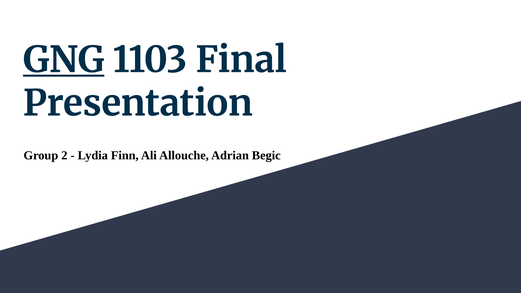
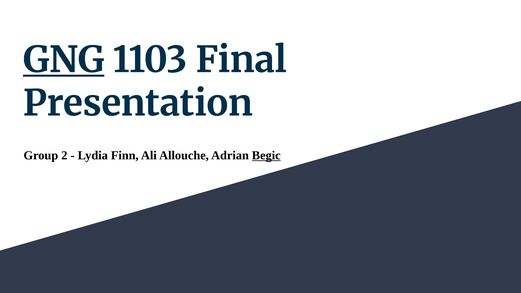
Begic underline: none -> present
